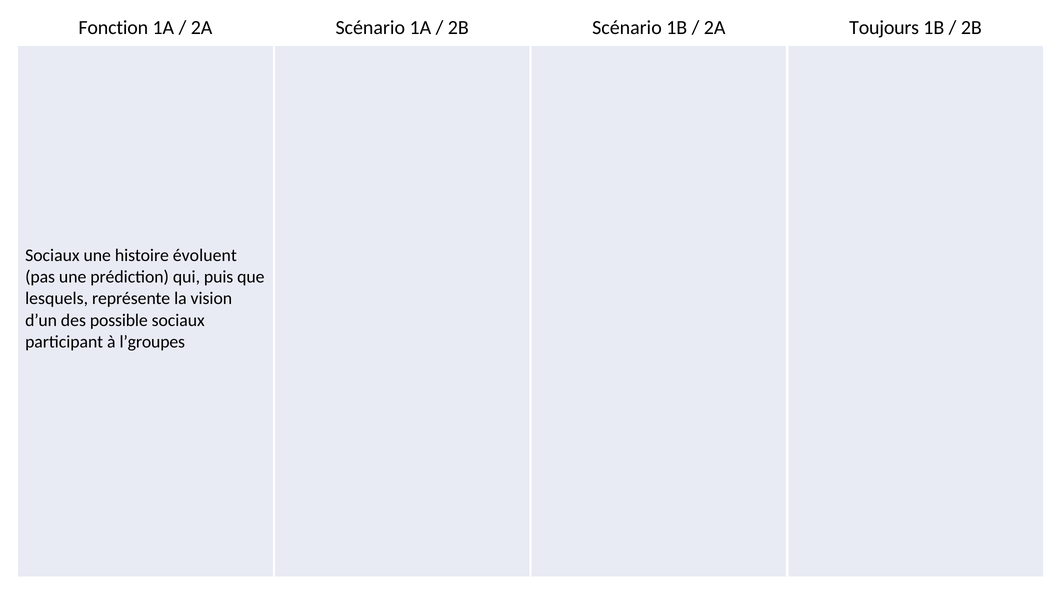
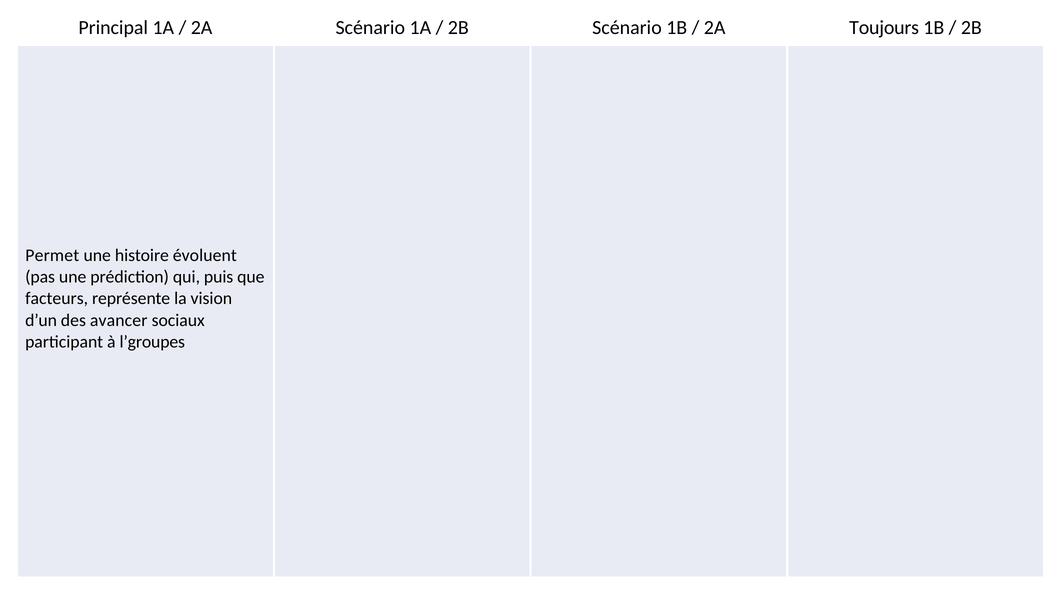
Fonction: Fonction -> Principal
Sociaux at (52, 255): Sociaux -> Permet
lesquels: lesquels -> facteurs
possible: possible -> avancer
